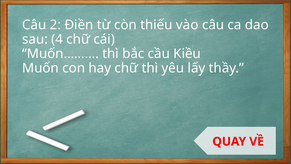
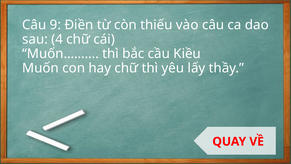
2: 2 -> 9
